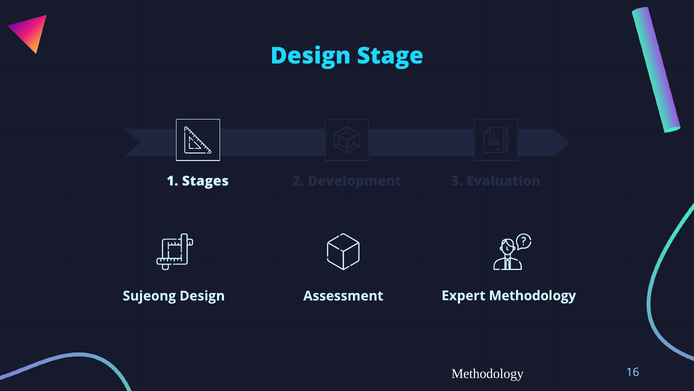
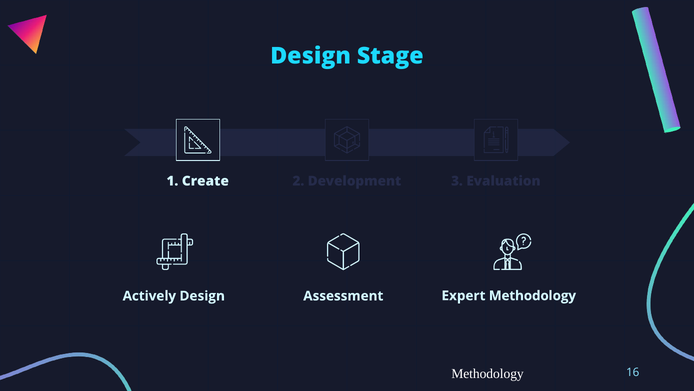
Stages: Stages -> Create
Sujeong: Sujeong -> Actively
